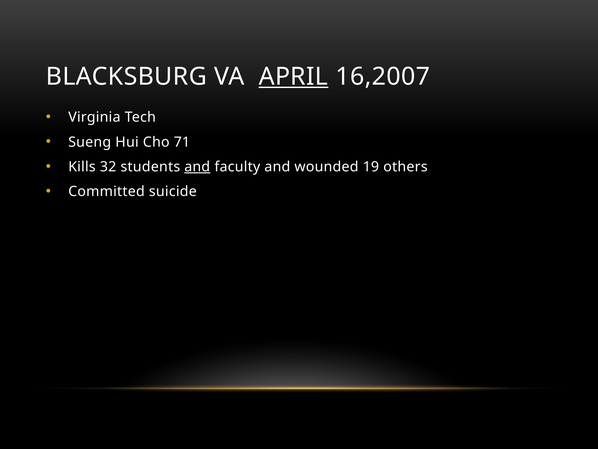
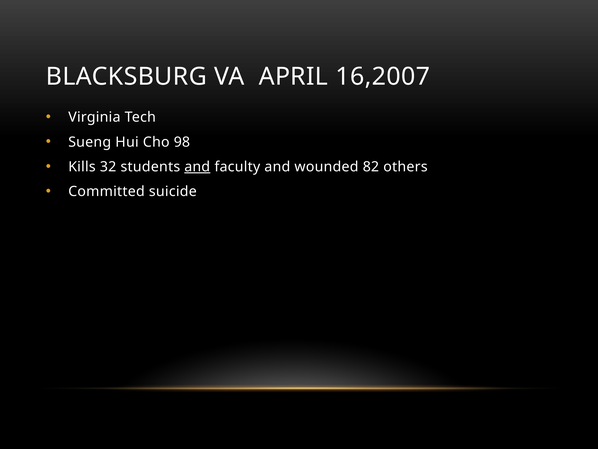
APRIL underline: present -> none
71: 71 -> 98
19: 19 -> 82
